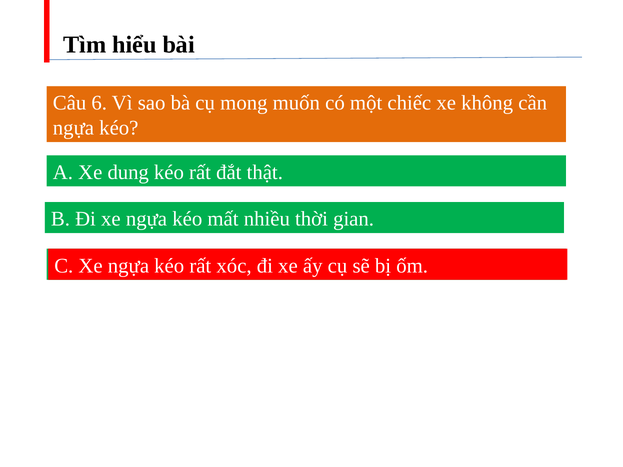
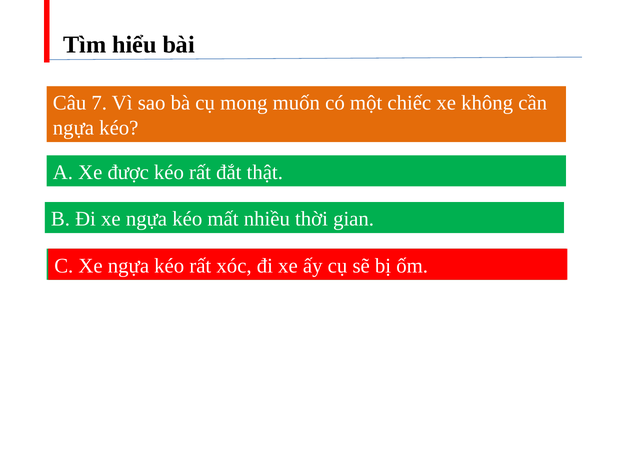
6: 6 -> 7
dung: dung -> được
